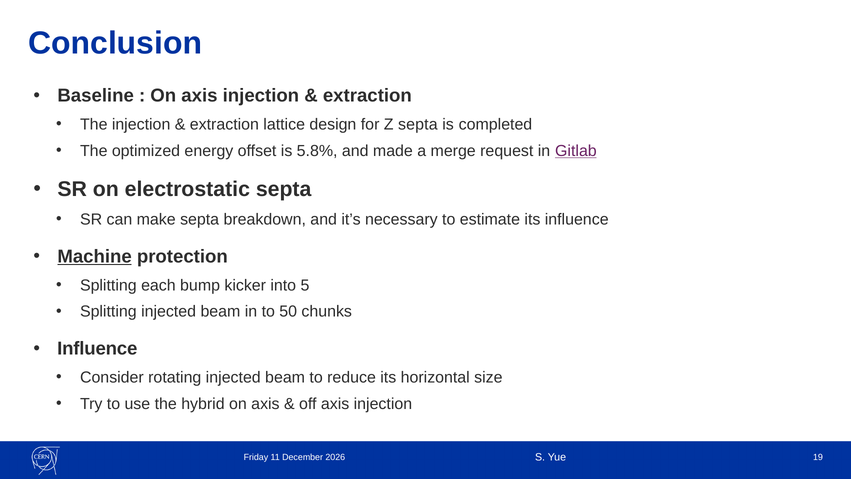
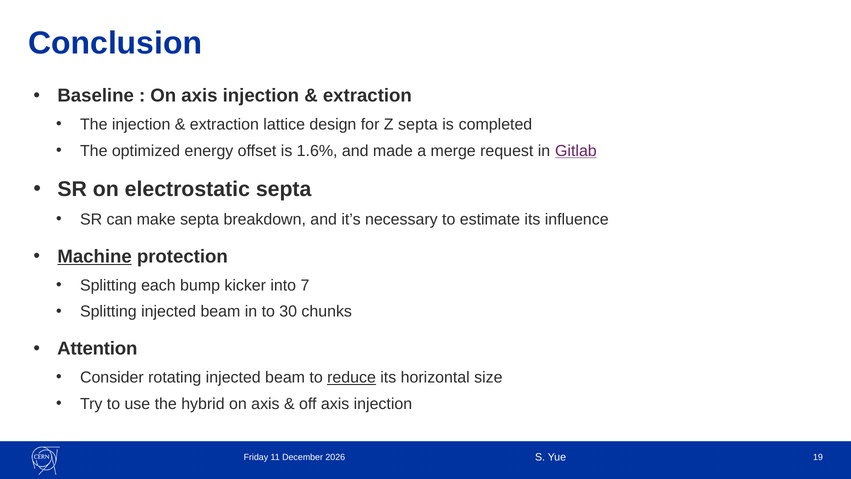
5.8%: 5.8% -> 1.6%
5: 5 -> 7
50: 50 -> 30
Influence at (97, 348): Influence -> Attention
reduce underline: none -> present
